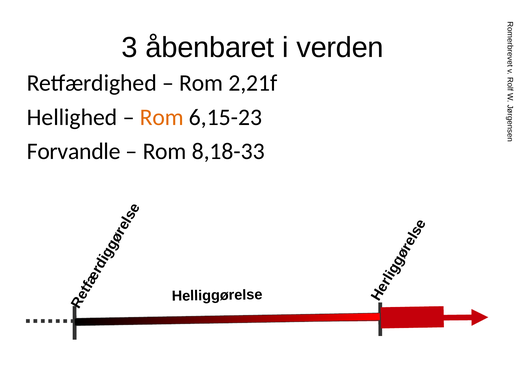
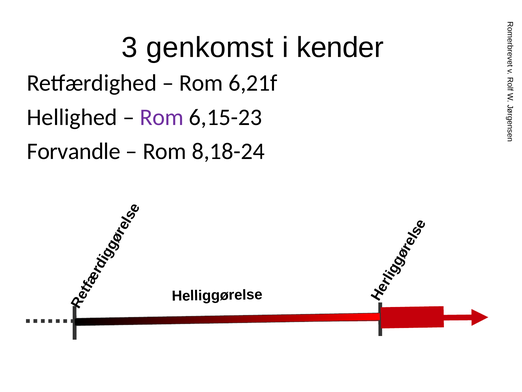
åbenbaret: åbenbaret -> genkomst
verden: verden -> kender
2,21f: 2,21f -> 6,21f
Rom at (162, 117) colour: orange -> purple
8,18-33: 8,18-33 -> 8,18-24
